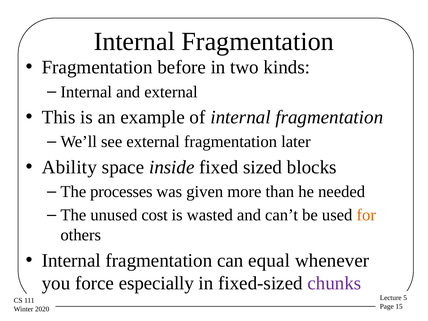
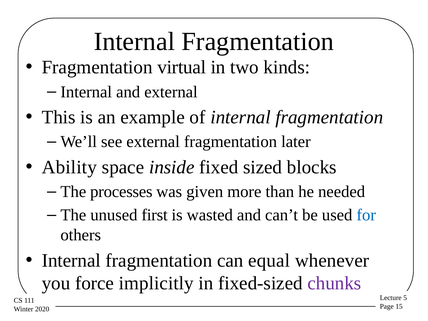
before: before -> virtual
cost: cost -> first
for colour: orange -> blue
especially: especially -> implicitly
